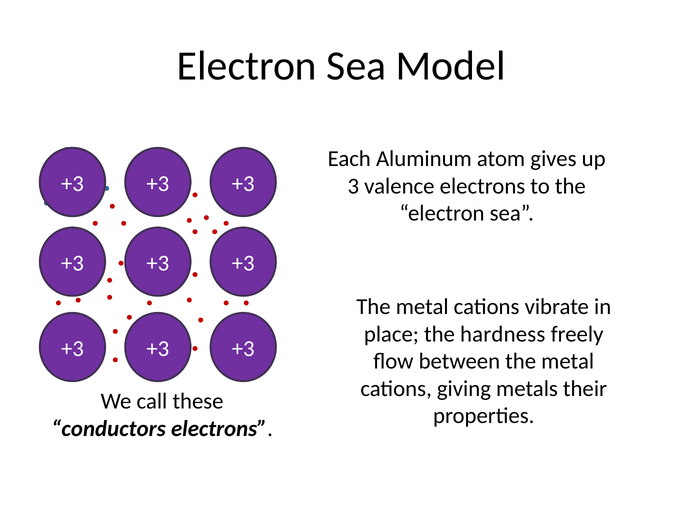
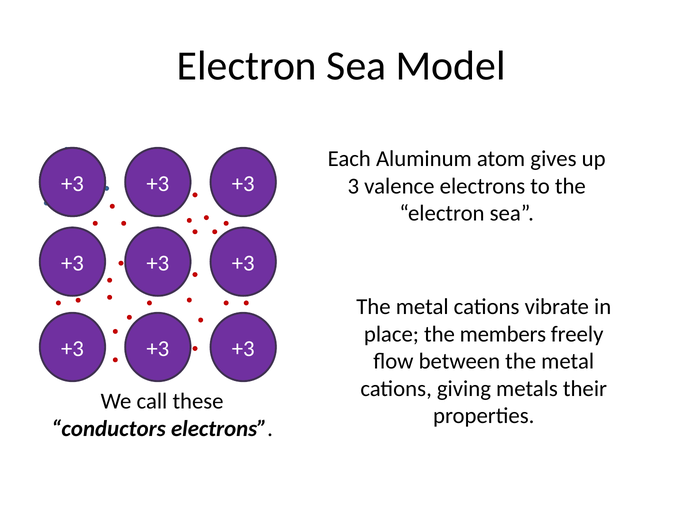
hardness: hardness -> members
